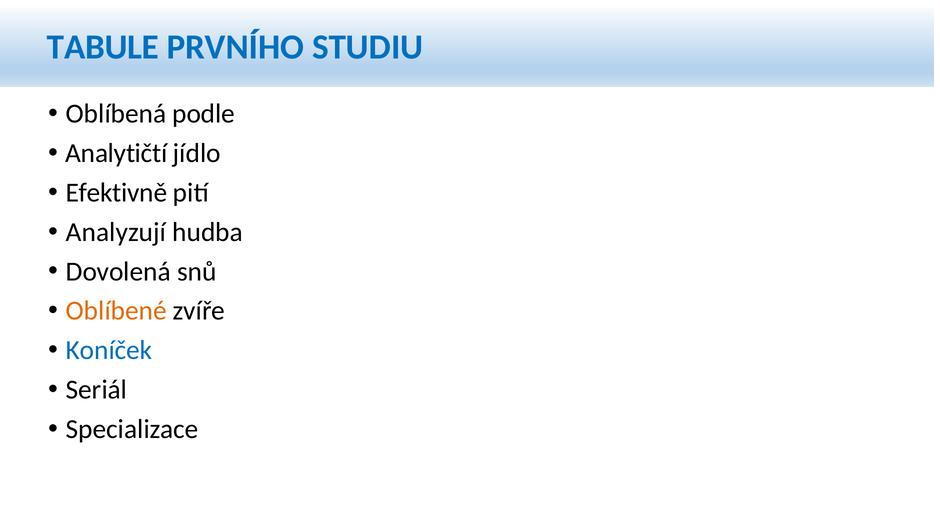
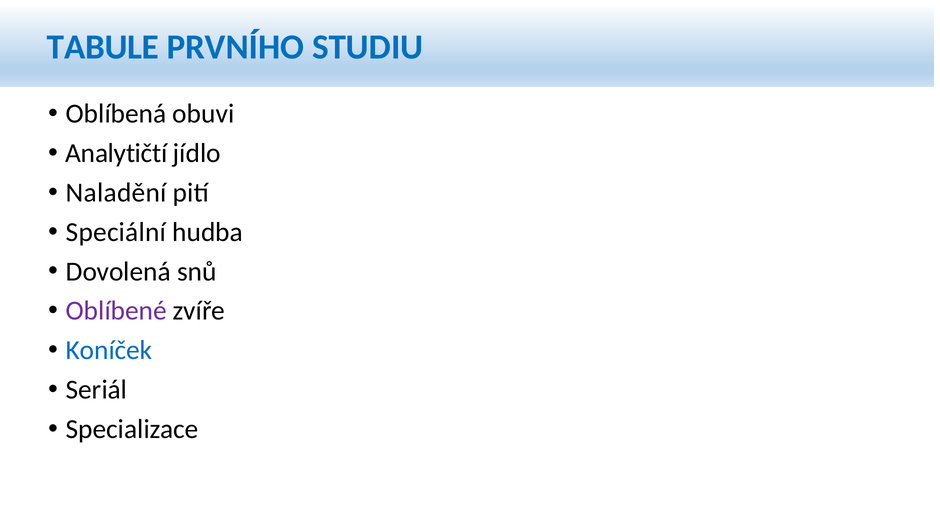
podle: podle -> obuvi
Efektivně: Efektivně -> Naladění
Analyzují: Analyzují -> Speciální
Oblíbené colour: orange -> purple
